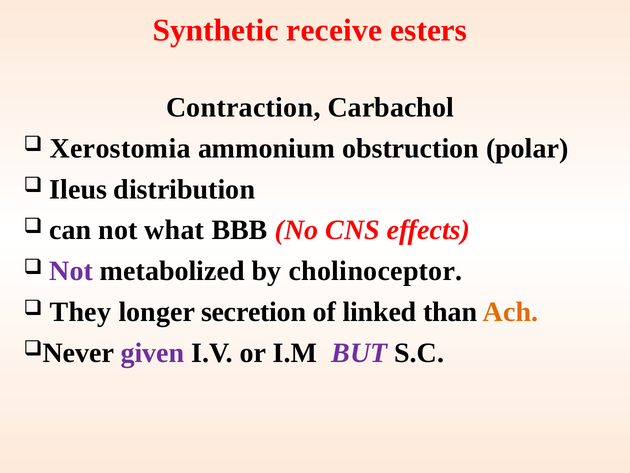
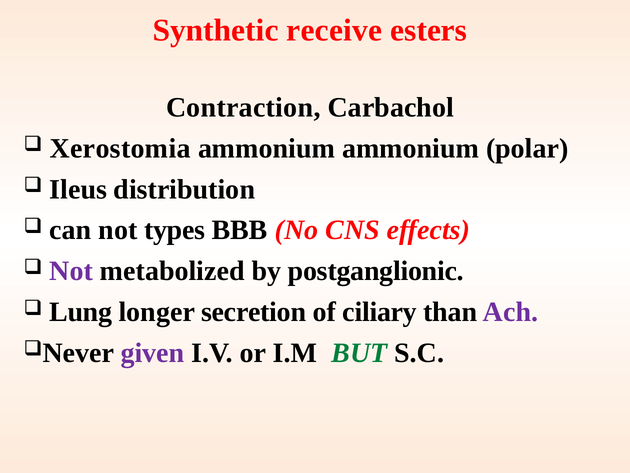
ammonium obstruction: obstruction -> ammonium
what: what -> types
cholinoceptor: cholinoceptor -> postganglionic
They: They -> Lung
linked: linked -> ciliary
Ach colour: orange -> purple
BUT colour: purple -> green
